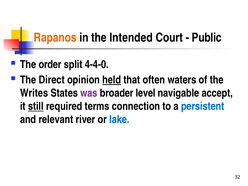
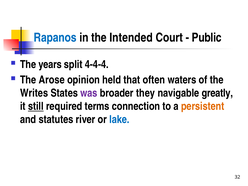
Rapanos colour: orange -> blue
order: order -> years
4-4-0: 4-4-0 -> 4-4-4
Direct: Direct -> Arose
held underline: present -> none
level: level -> they
accept: accept -> greatly
persistent colour: blue -> orange
relevant: relevant -> statutes
